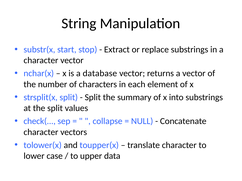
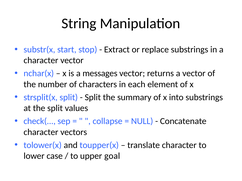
database: database -> messages
data: data -> goal
